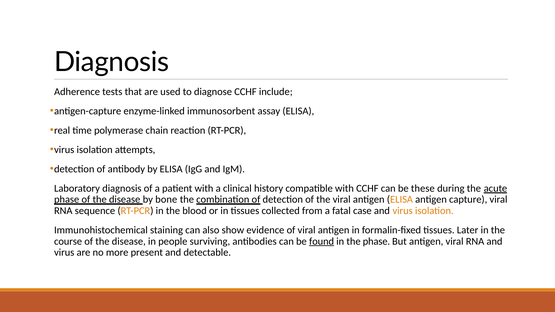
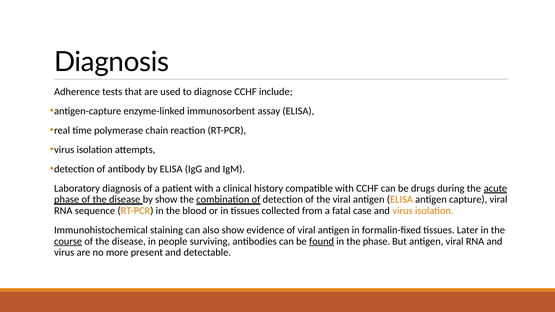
these: these -> drugs
by bone: bone -> show
course underline: none -> present
